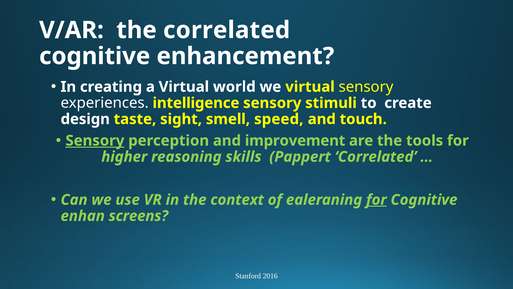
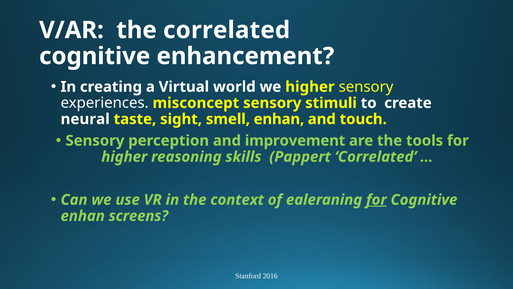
we virtual: virtual -> higher
intelligence: intelligence -> misconcept
design: design -> neural
smell speed: speed -> enhan
Sensory at (95, 140) underline: present -> none
